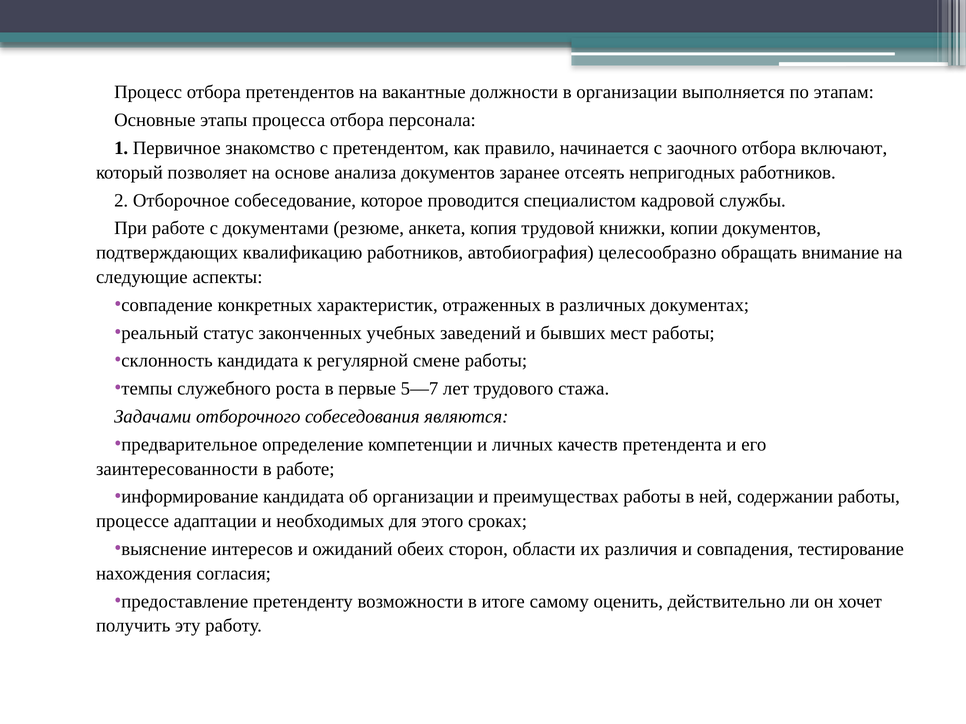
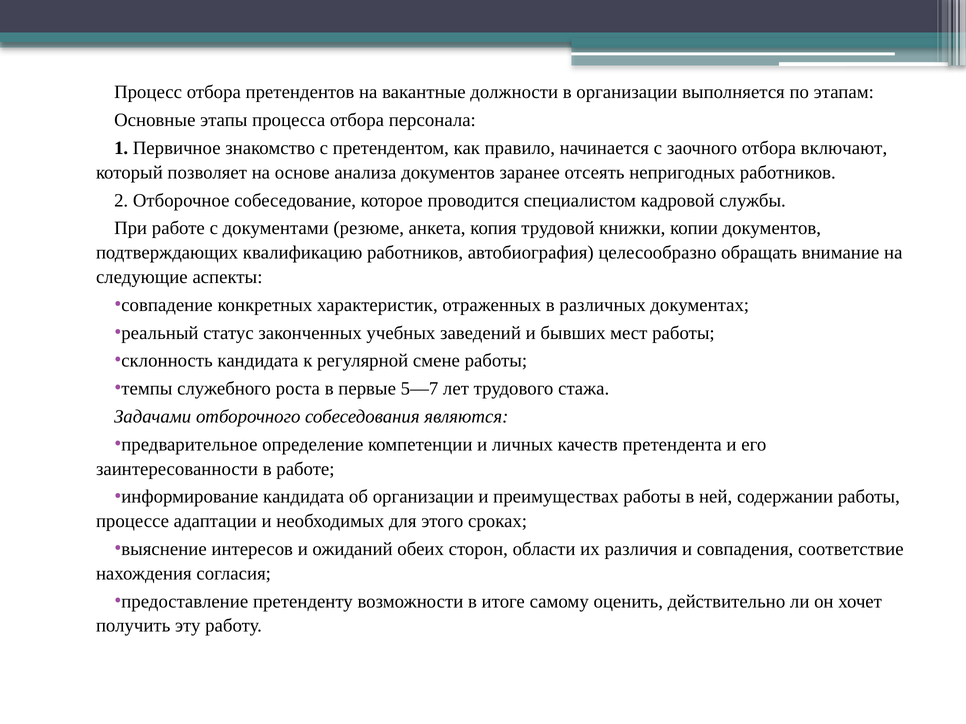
тестирование: тестирование -> соответствие
